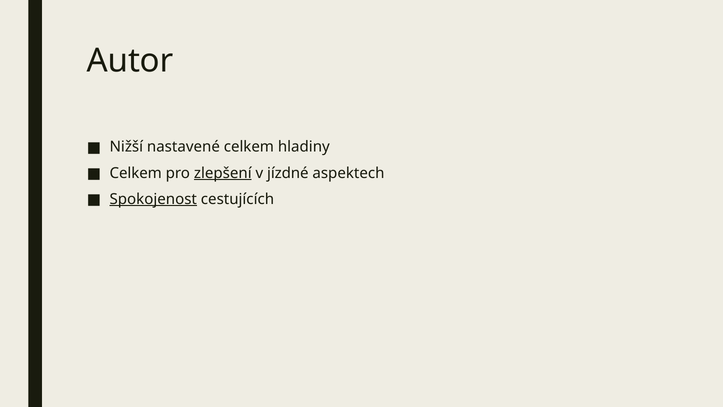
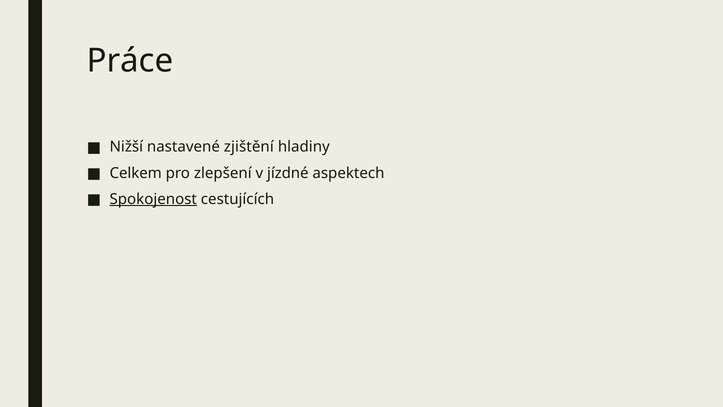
Autor: Autor -> Práce
nastavené celkem: celkem -> zjištění
zlepšení underline: present -> none
